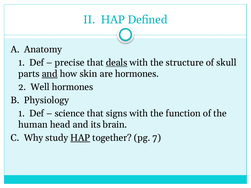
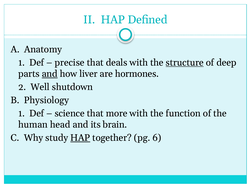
deals underline: present -> none
structure underline: none -> present
skull: skull -> deep
skin: skin -> liver
Well hormones: hormones -> shutdown
signs: signs -> more
7: 7 -> 6
